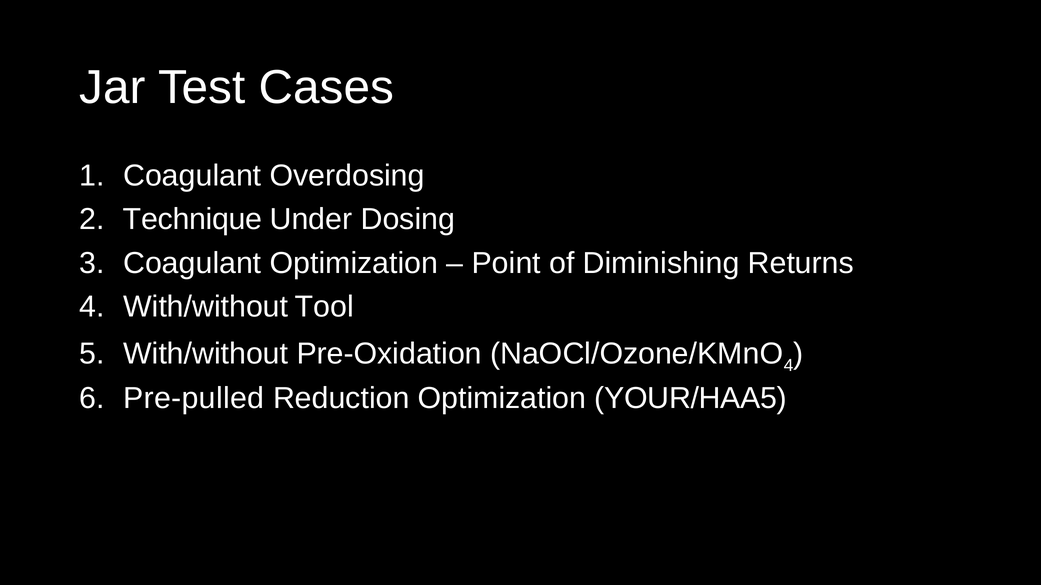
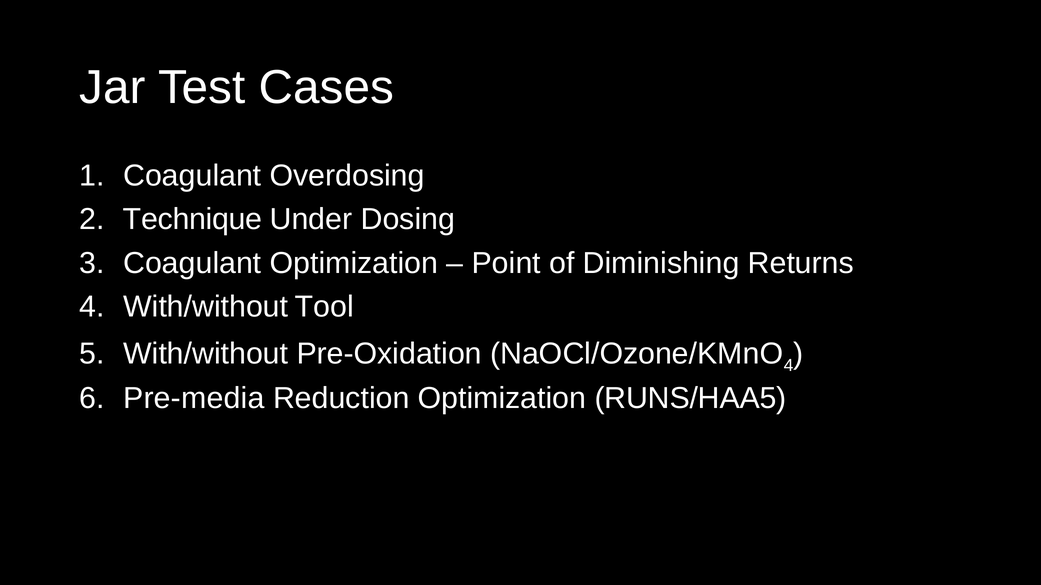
Pre-pulled: Pre-pulled -> Pre-media
YOUR/HAA5: YOUR/HAA5 -> RUNS/HAA5
